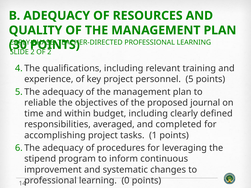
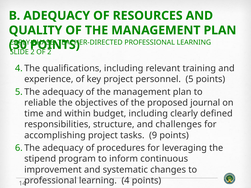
averaged: averaged -> structure
completed: completed -> challenges
1: 1 -> 9
0: 0 -> 4
